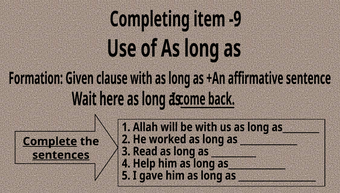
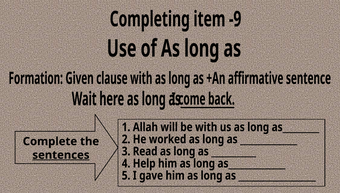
Complete underline: present -> none
